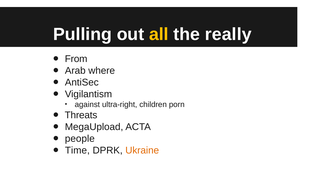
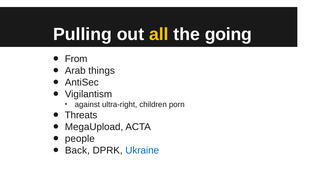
really: really -> going
where: where -> things
Time: Time -> Back
Ukraine colour: orange -> blue
